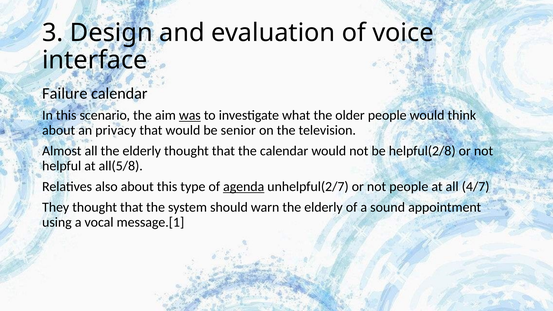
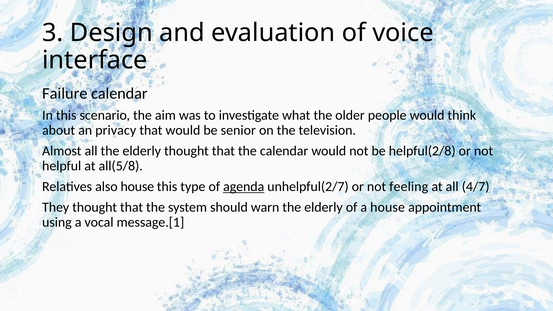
was underline: present -> none
also about: about -> house
not people: people -> feeling
a sound: sound -> house
